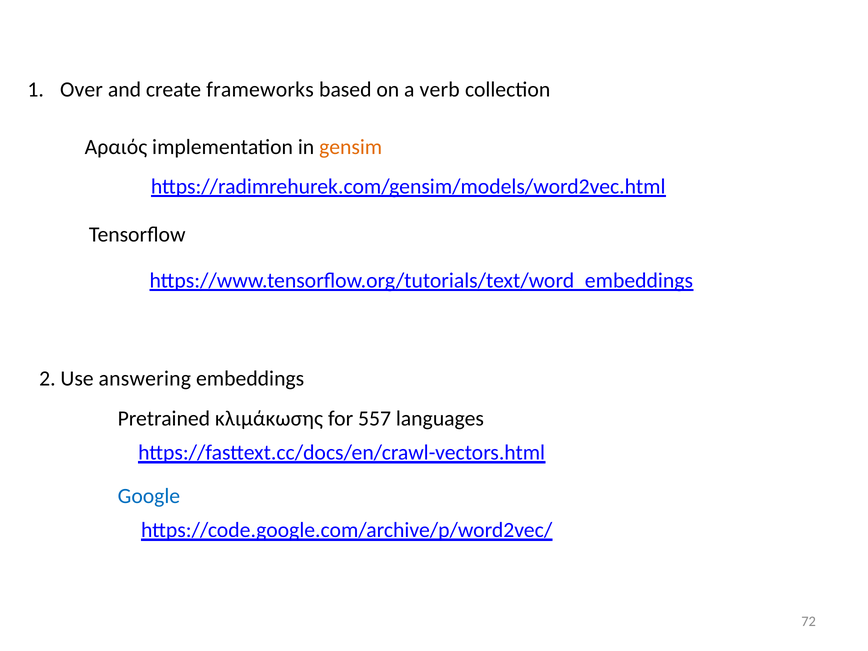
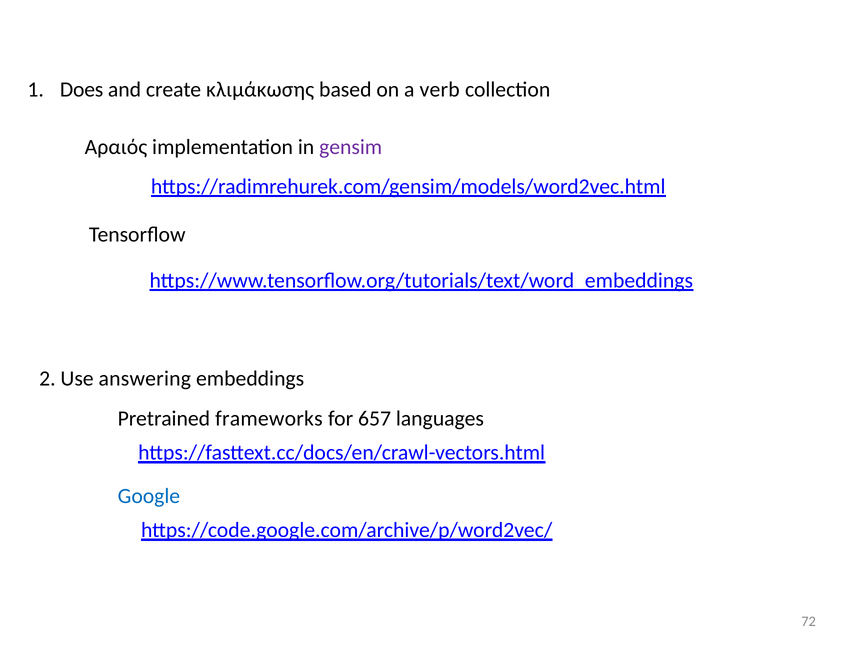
Over: Over -> Does
frameworks: frameworks -> κλιμάκωσης
gensim colour: orange -> purple
κλιμάκωσης: κλιμάκωσης -> frameworks
557: 557 -> 657
